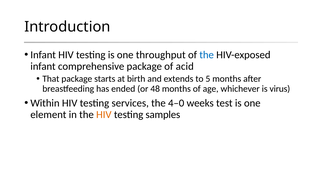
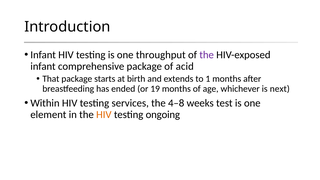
the at (207, 55) colour: blue -> purple
5: 5 -> 1
48: 48 -> 19
virus: virus -> next
4–0: 4–0 -> 4–8
samples: samples -> ongoing
